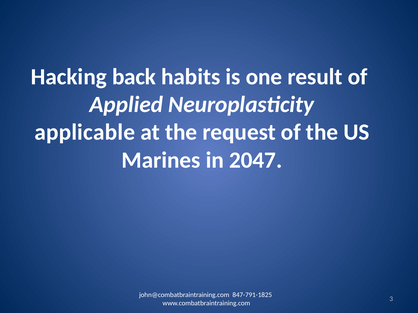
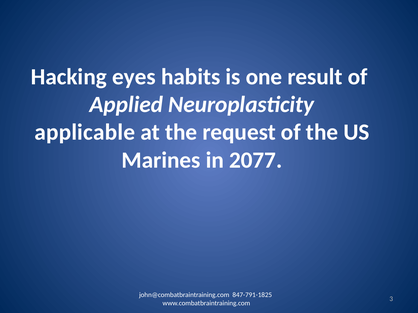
back: back -> eyes
2047: 2047 -> 2077
